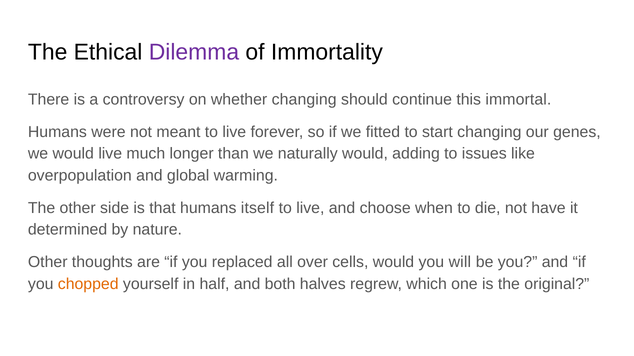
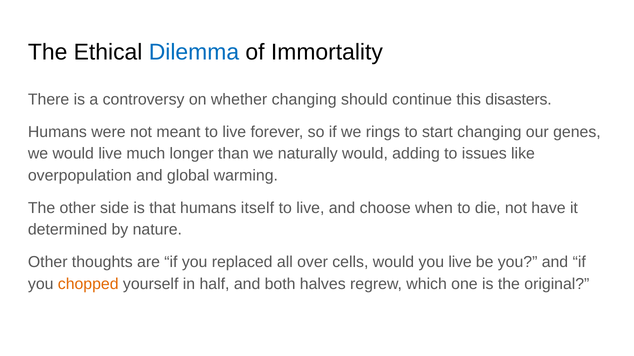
Dilemma colour: purple -> blue
immortal: immortal -> disasters
fitted: fitted -> rings
you will: will -> live
